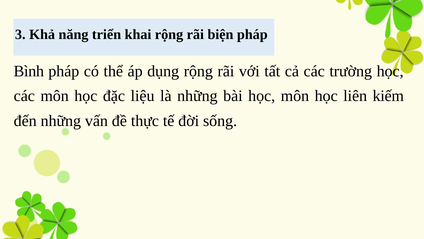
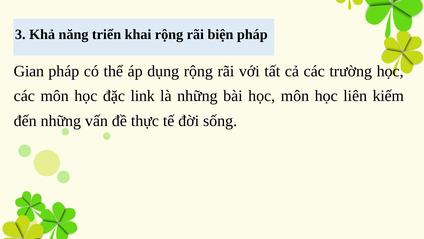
Bình: Bình -> Gian
liệu: liệu -> link
